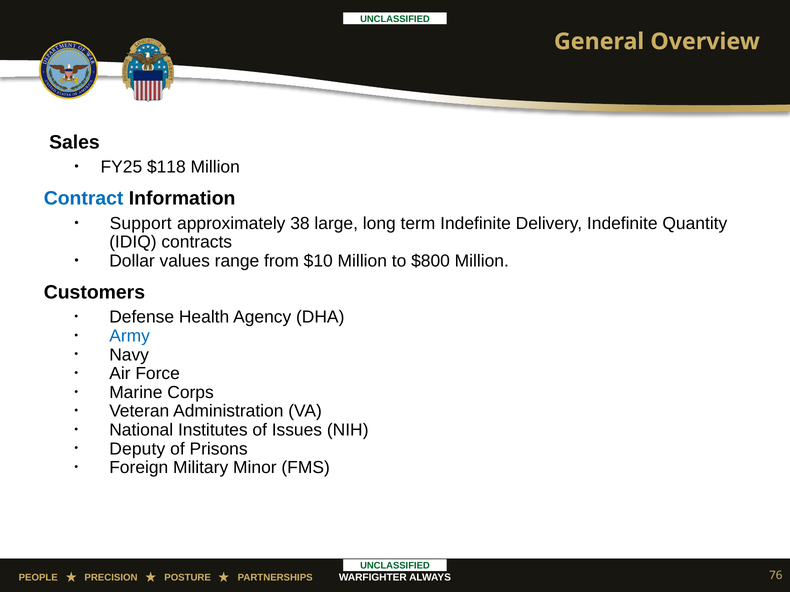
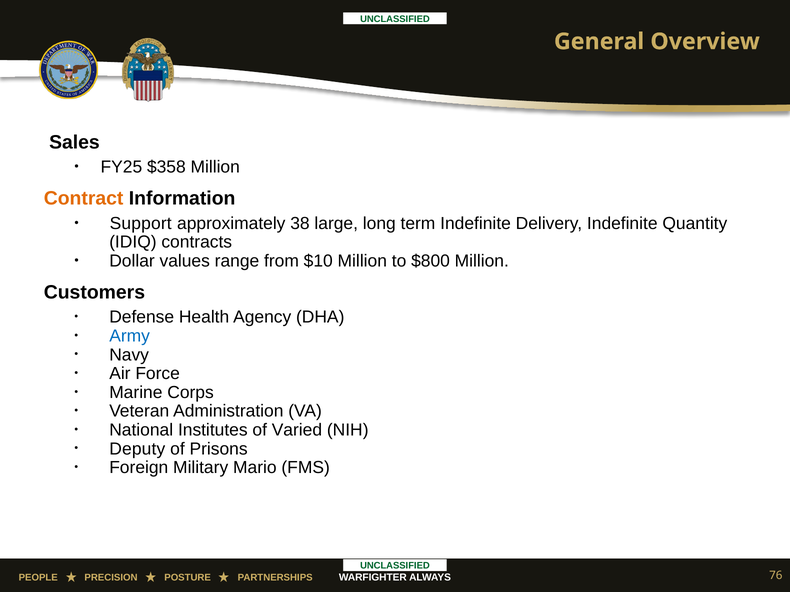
$118: $118 -> $358
Contract colour: blue -> orange
Issues: Issues -> Varied
Minor: Minor -> Mario
